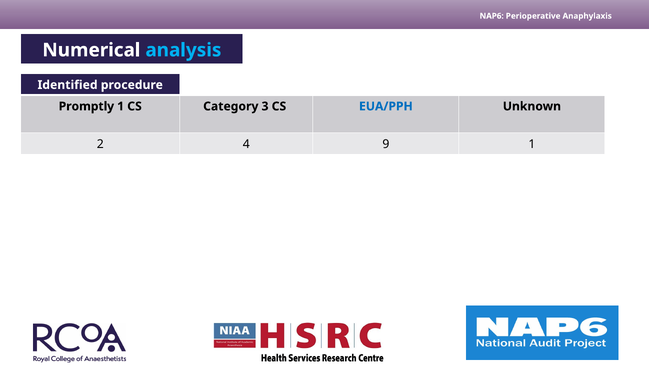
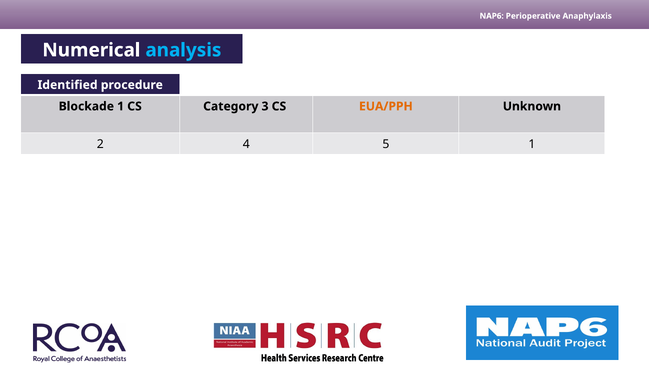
Promptly: Promptly -> Blockade
EUA/PPH colour: blue -> orange
9: 9 -> 5
